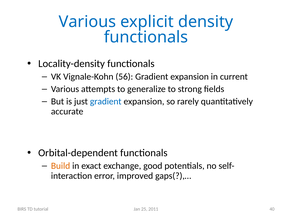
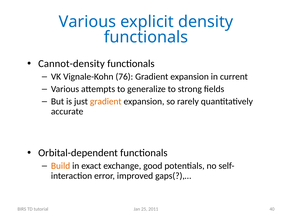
Locality-density: Locality-density -> Cannot-density
56: 56 -> 76
gradient at (106, 101) colour: blue -> orange
